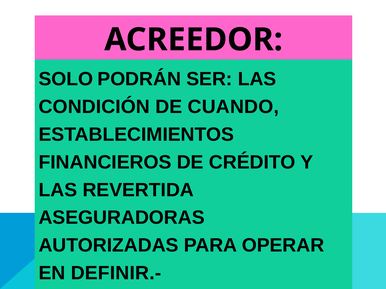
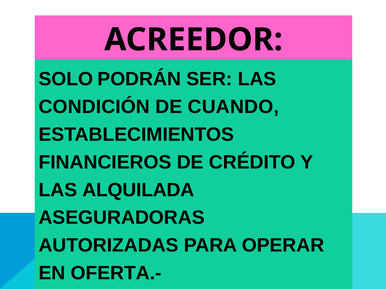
REVERTIDA: REVERTIDA -> ALQUILADA
DEFINIR.-: DEFINIR.- -> OFERTA.-
